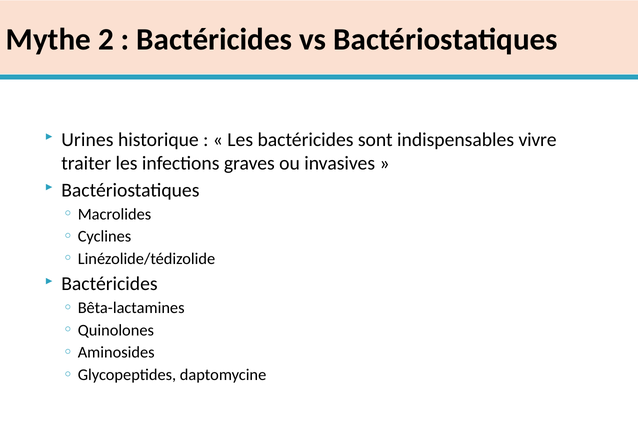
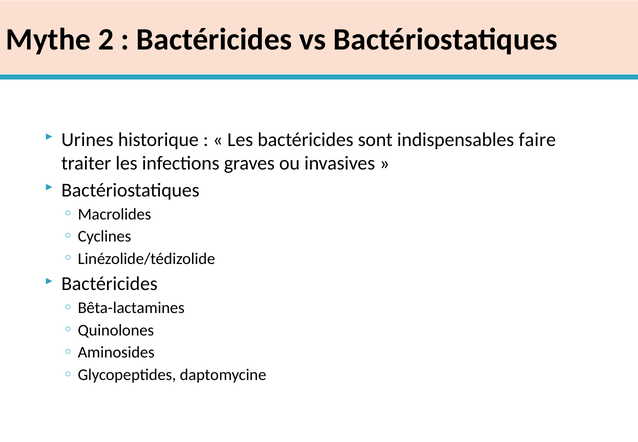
vivre: vivre -> faire
